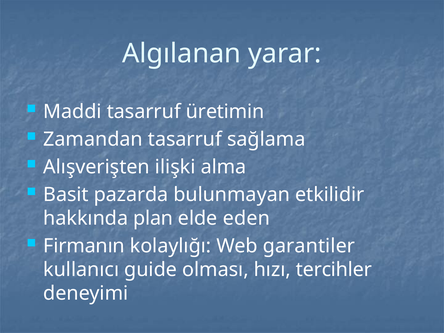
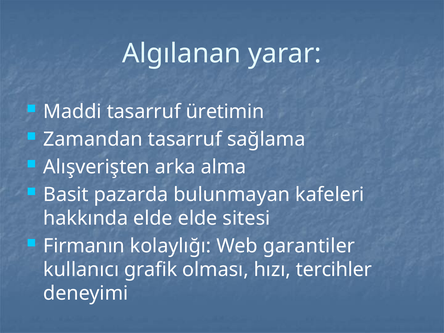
ilişki: ilişki -> arka
etkilidir: etkilidir -> kafeleri
hakkında plan: plan -> elde
eden: eden -> sitesi
guide: guide -> grafik
